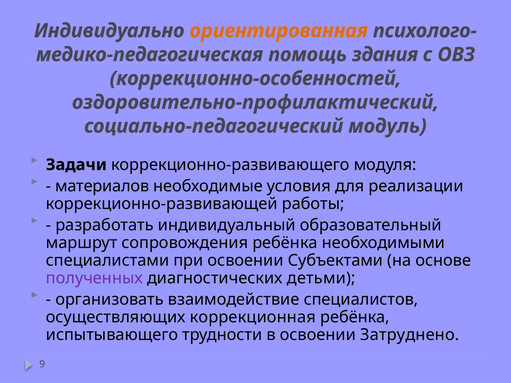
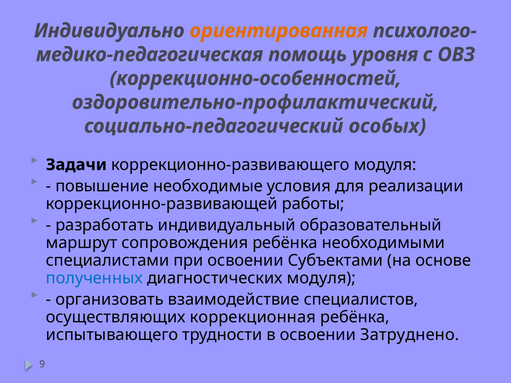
здания: здания -> уровня
модуль: модуль -> особых
материалов: материалов -> повышение
полученных colour: purple -> blue
диагностических детьми: детьми -> модуля
